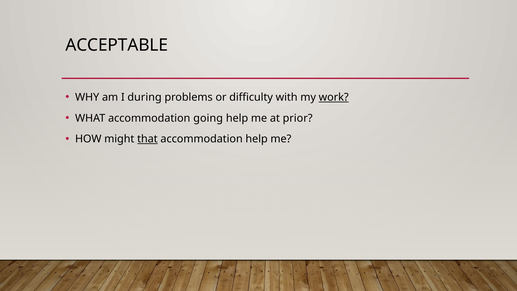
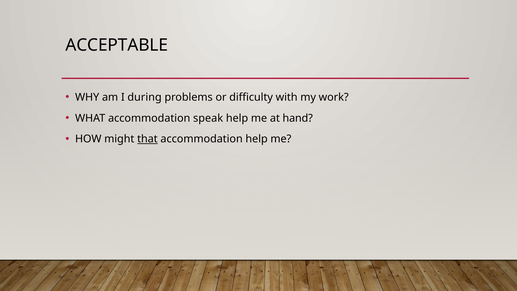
work underline: present -> none
going: going -> speak
prior: prior -> hand
